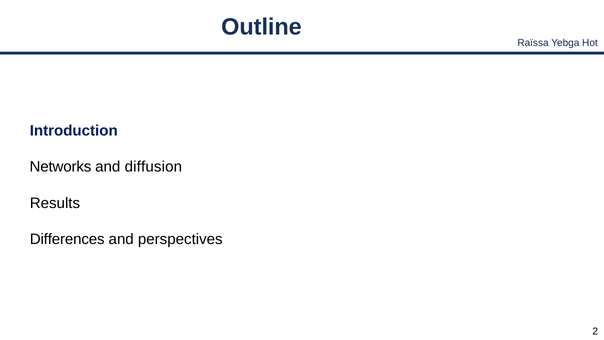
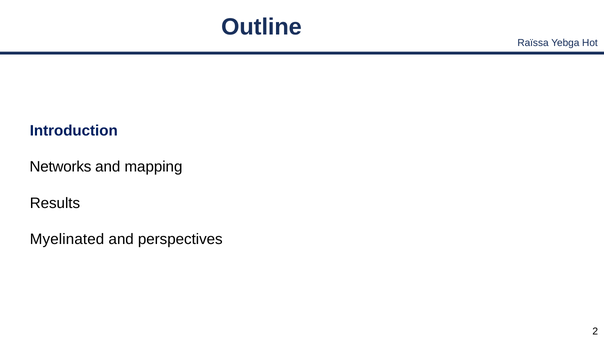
diffusion: diffusion -> mapping
Differences: Differences -> Myelinated
